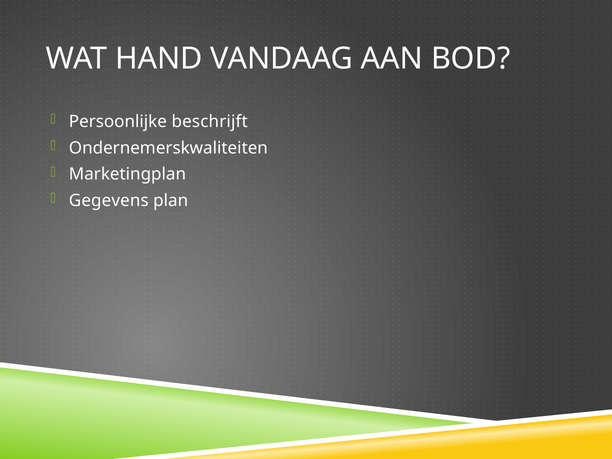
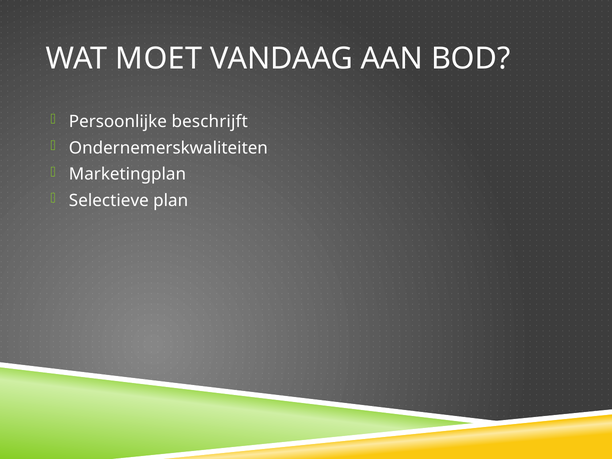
HAND: HAND -> MOET
Gegevens: Gegevens -> Selectieve
